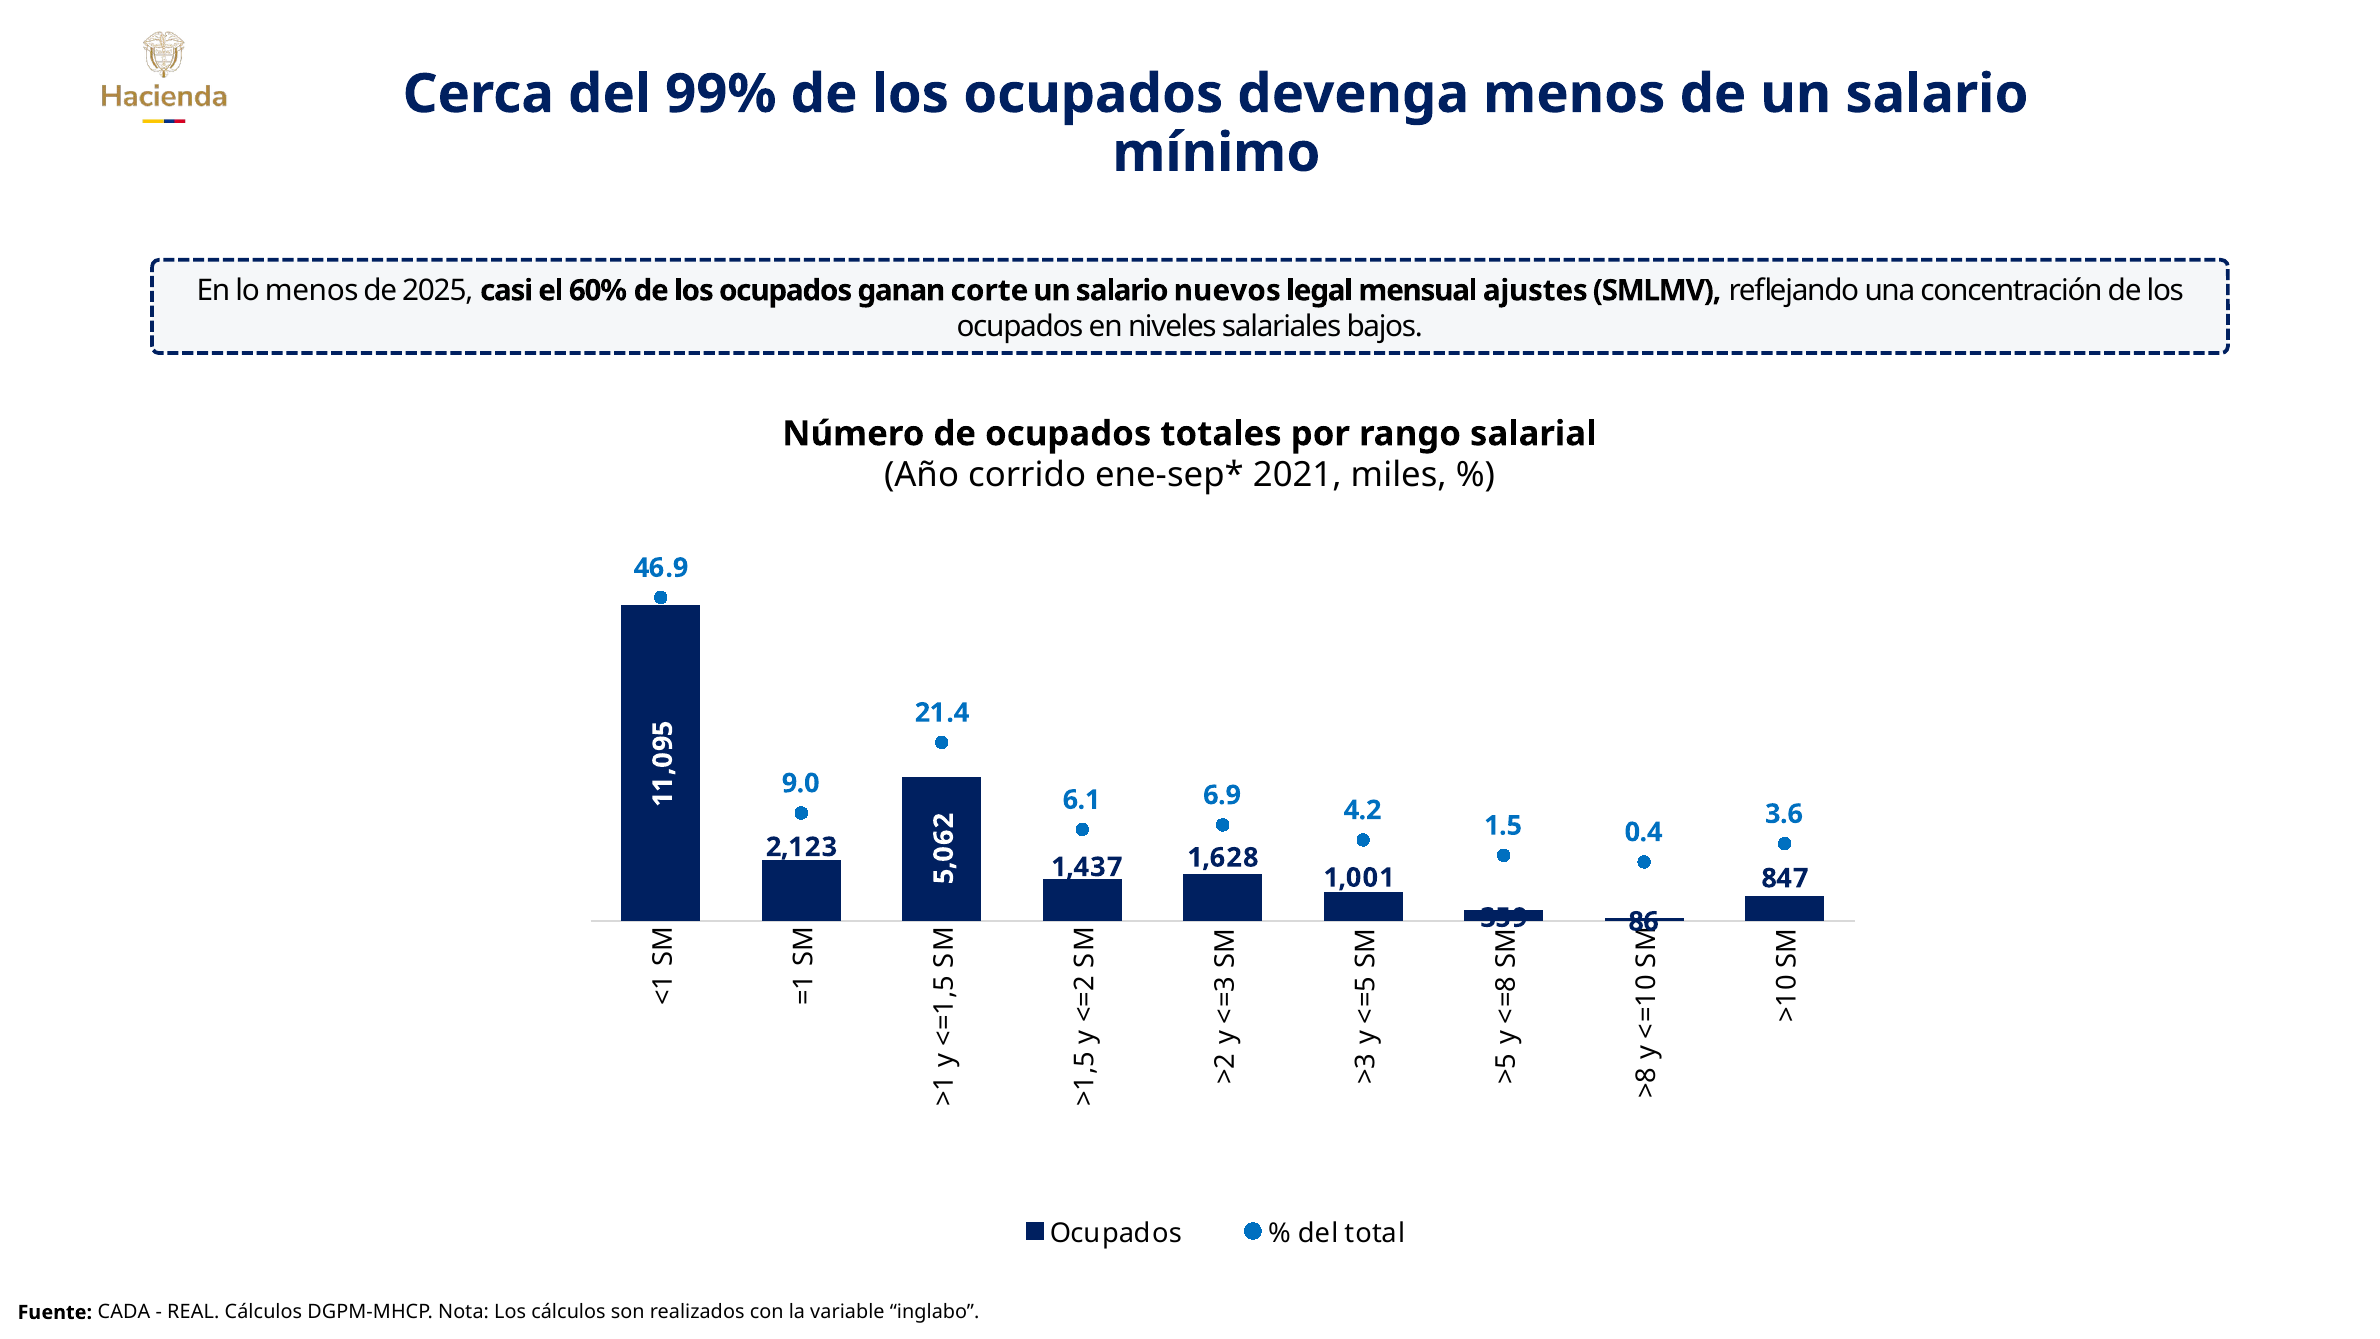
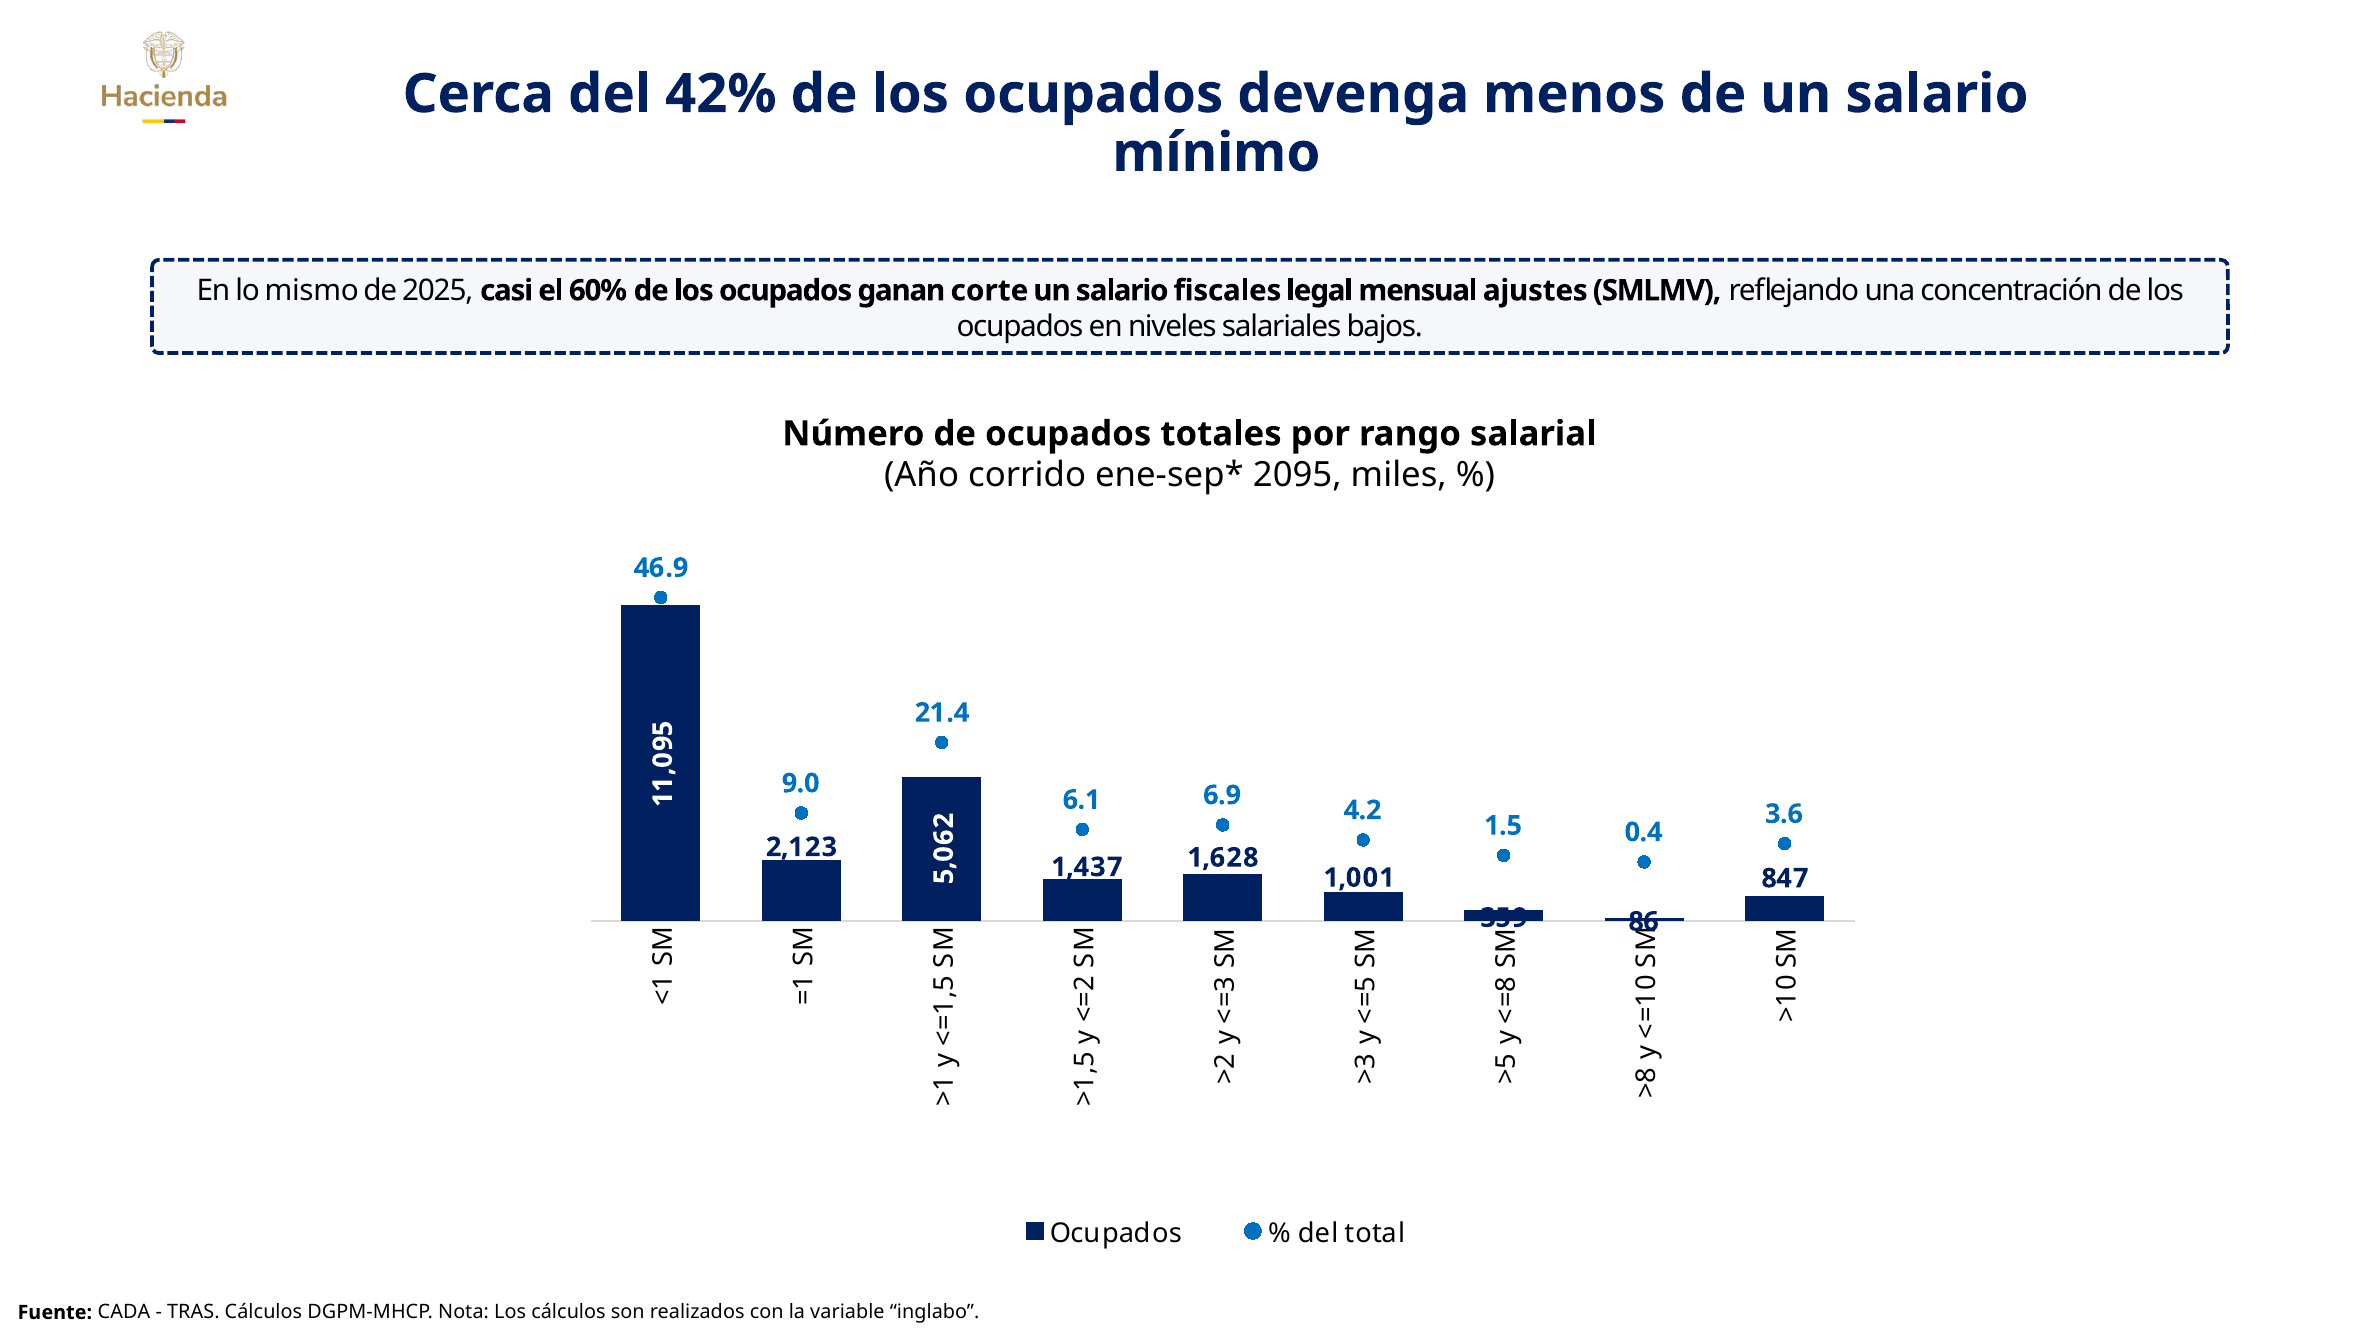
99%: 99% -> 42%
lo menos: menos -> mismo
nuevos: nuevos -> fiscales
2021: 2021 -> 2095
REAL: REAL -> TRAS
